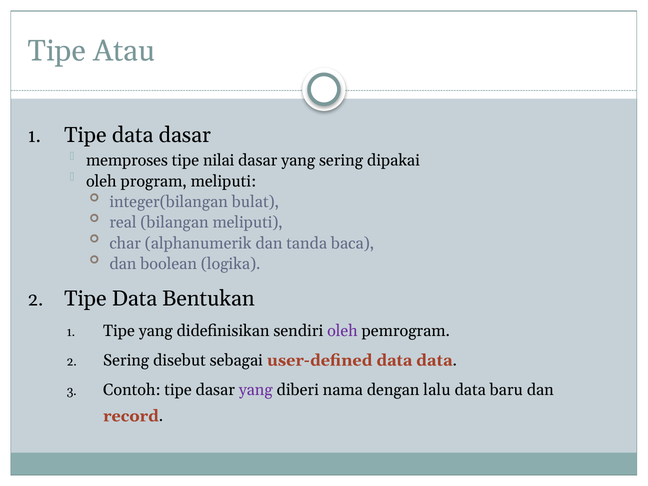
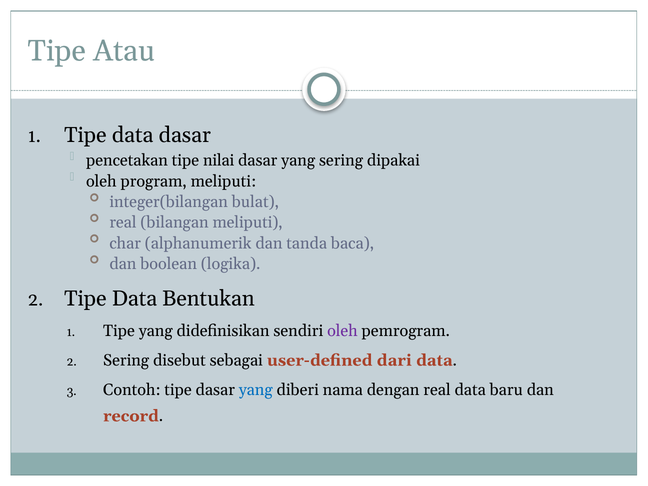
memproses: memproses -> pencetakan
user-defined data: data -> dari
yang at (256, 390) colour: purple -> blue
dengan lalu: lalu -> real
